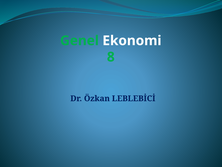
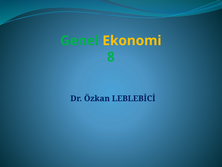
Ekonomi colour: white -> yellow
